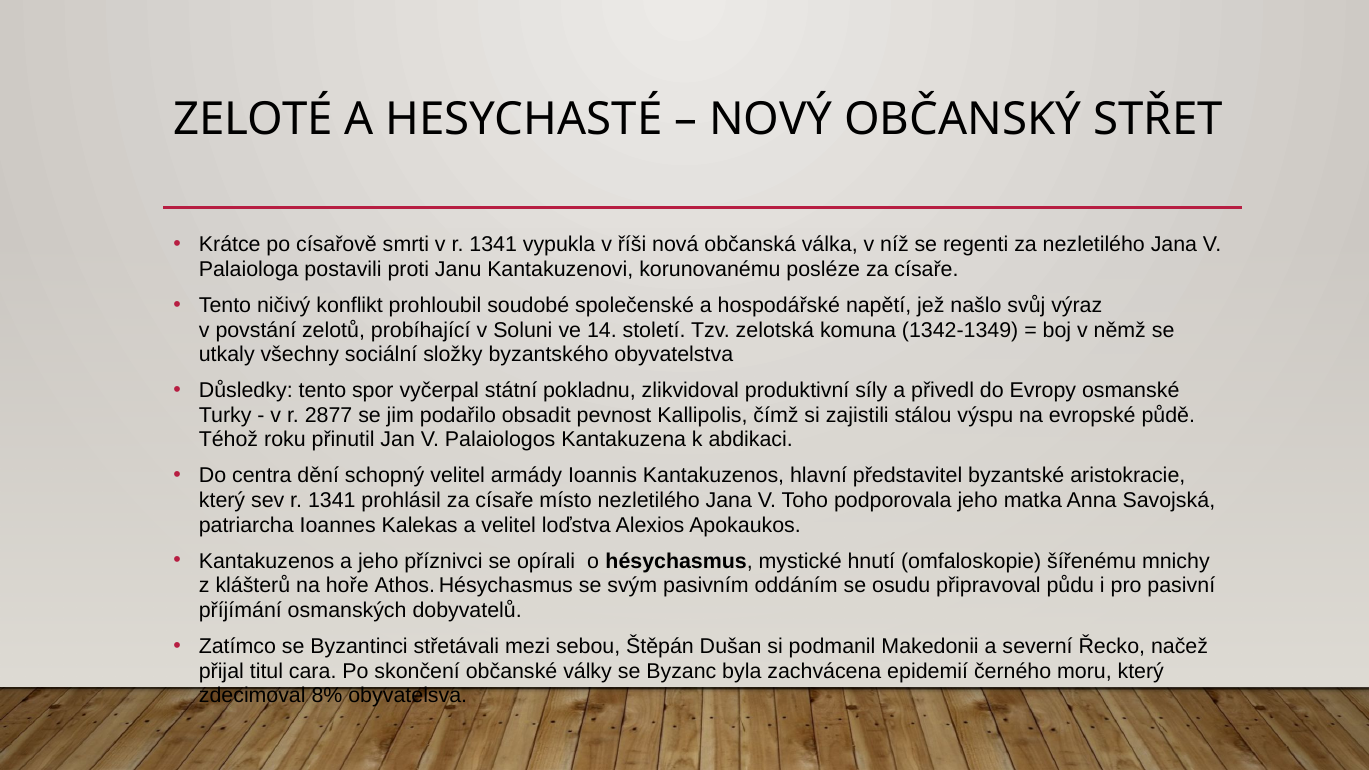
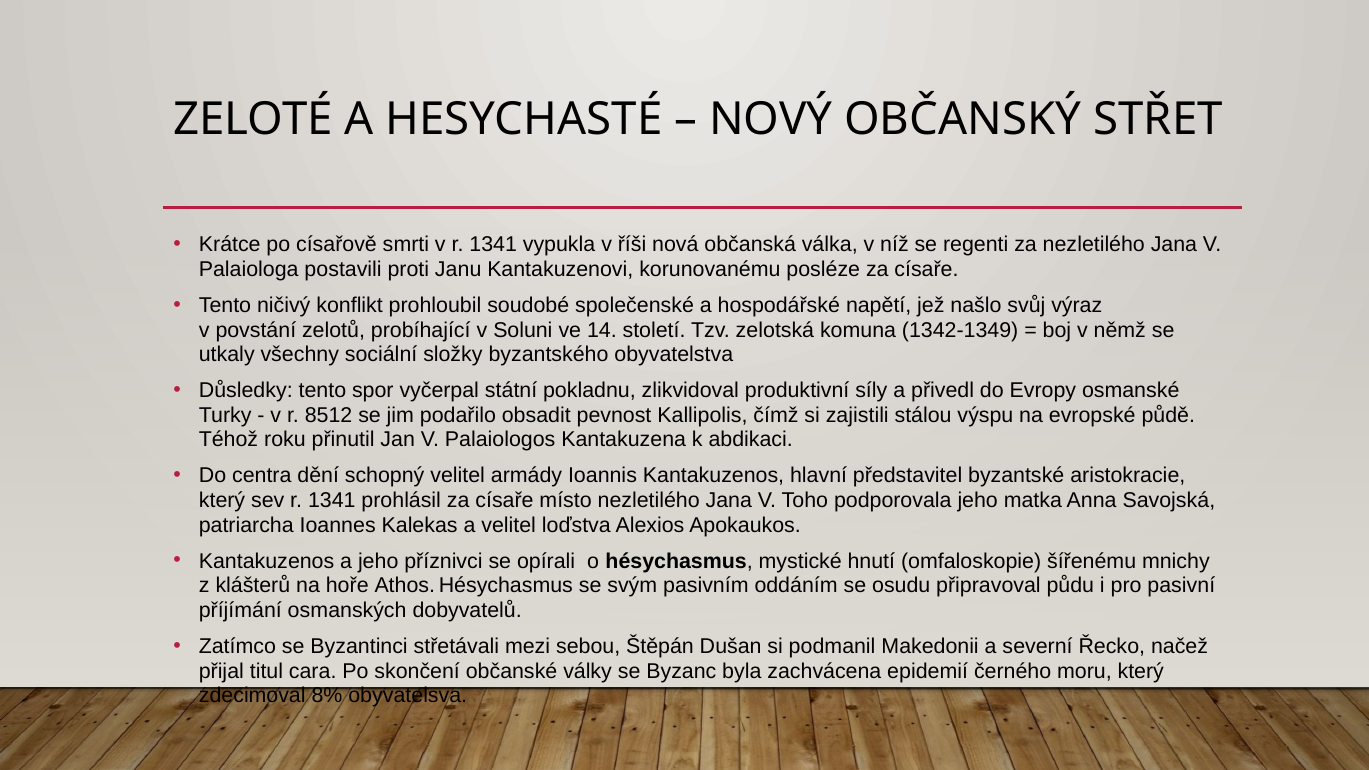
2877: 2877 -> 8512
